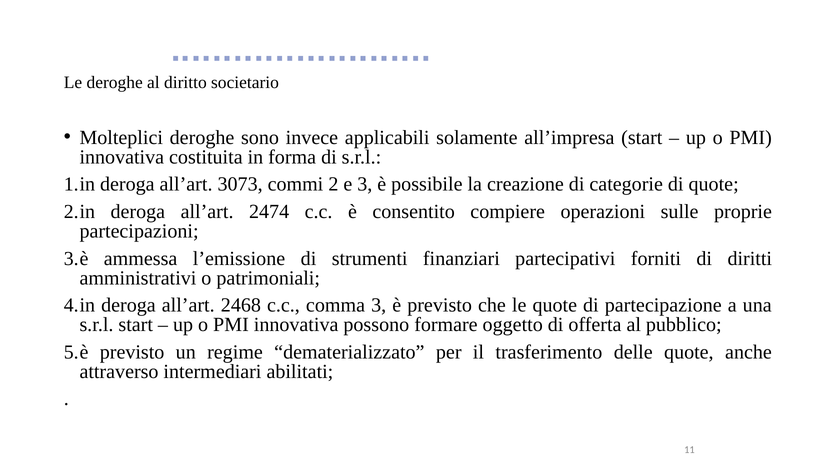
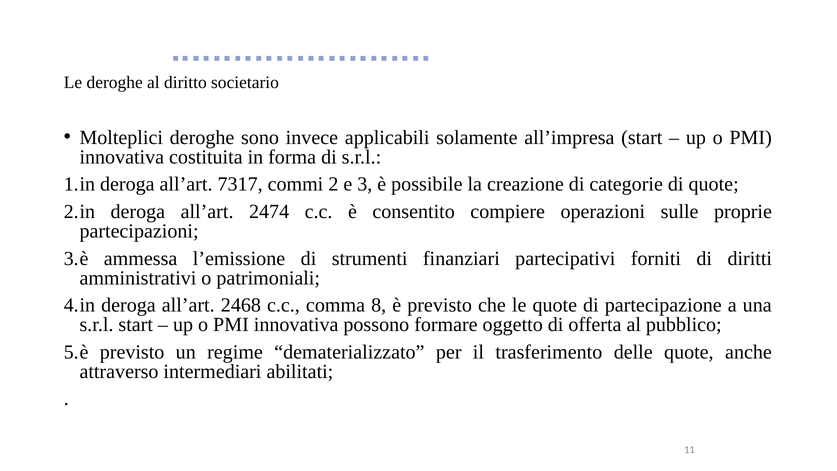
3073: 3073 -> 7317
comma 3: 3 -> 8
